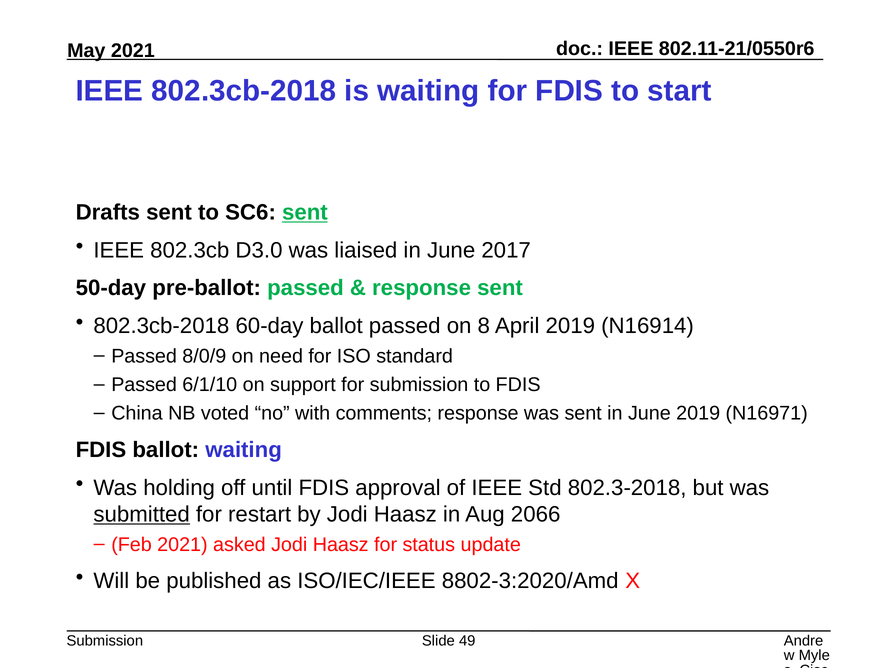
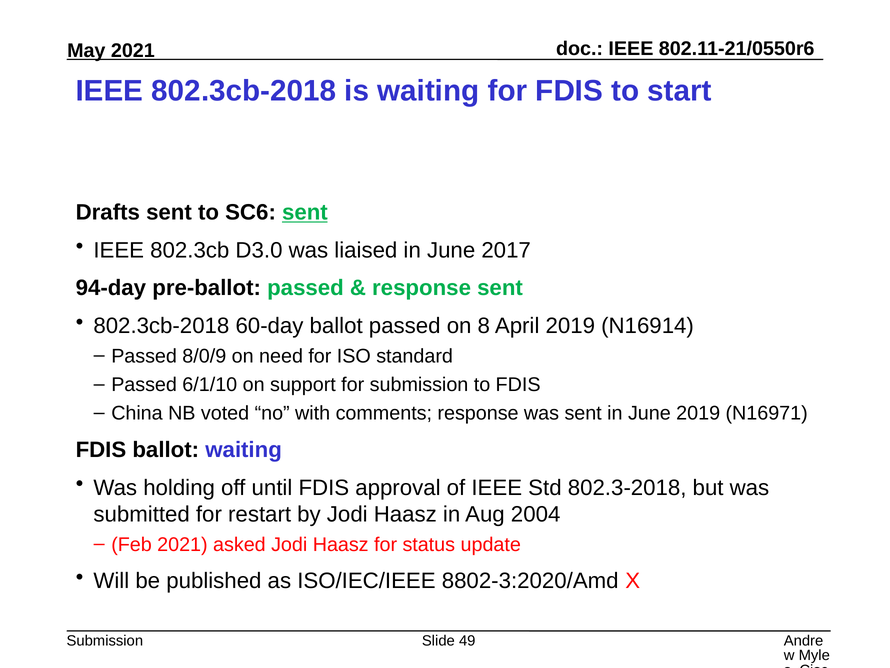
50-day: 50-day -> 94-day
submitted underline: present -> none
2066: 2066 -> 2004
